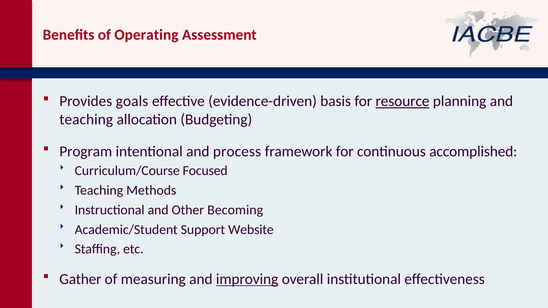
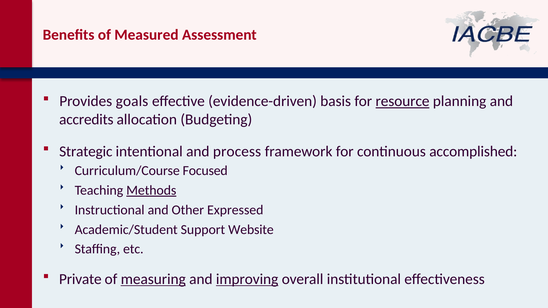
Operating: Operating -> Measured
teaching at (86, 120): teaching -> accredits
Program: Program -> Strategic
Methods underline: none -> present
Becoming: Becoming -> Expressed
Gather: Gather -> Private
measuring underline: none -> present
